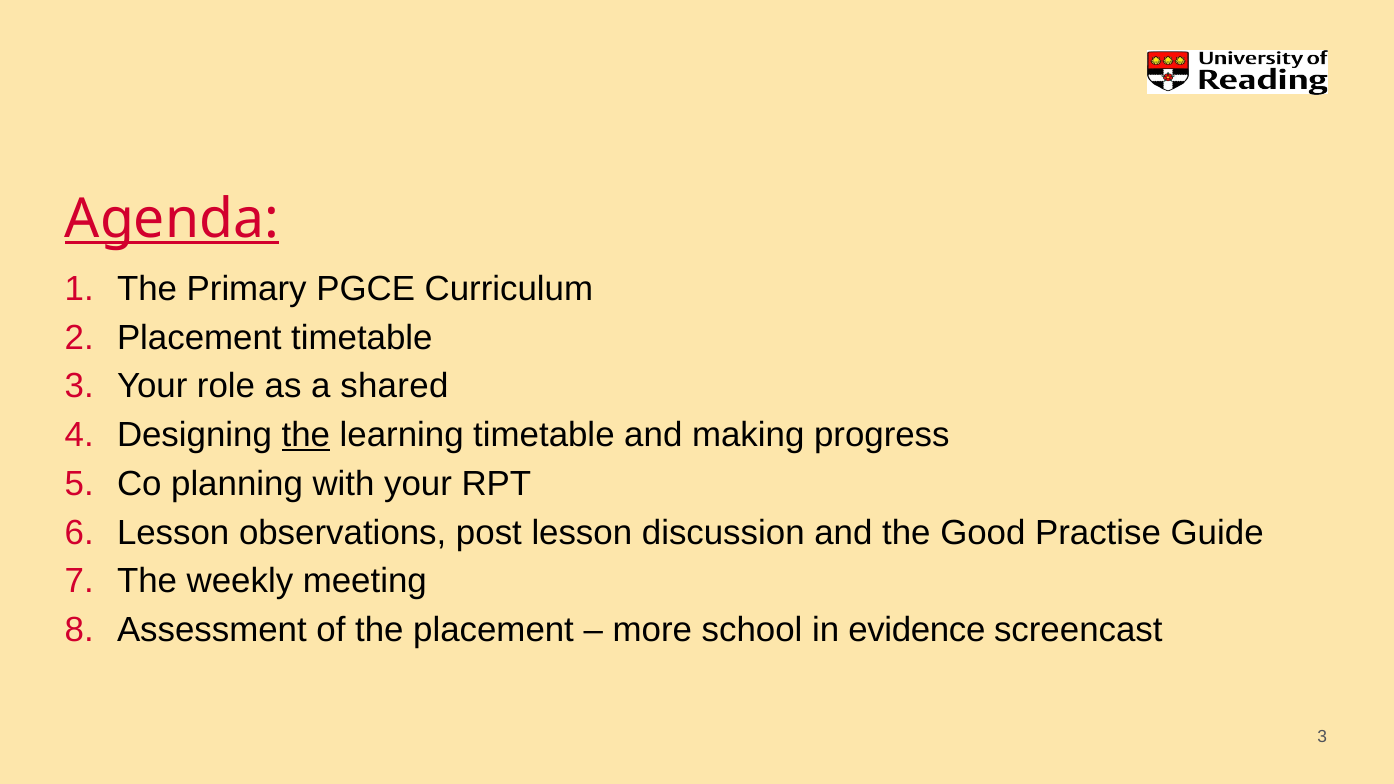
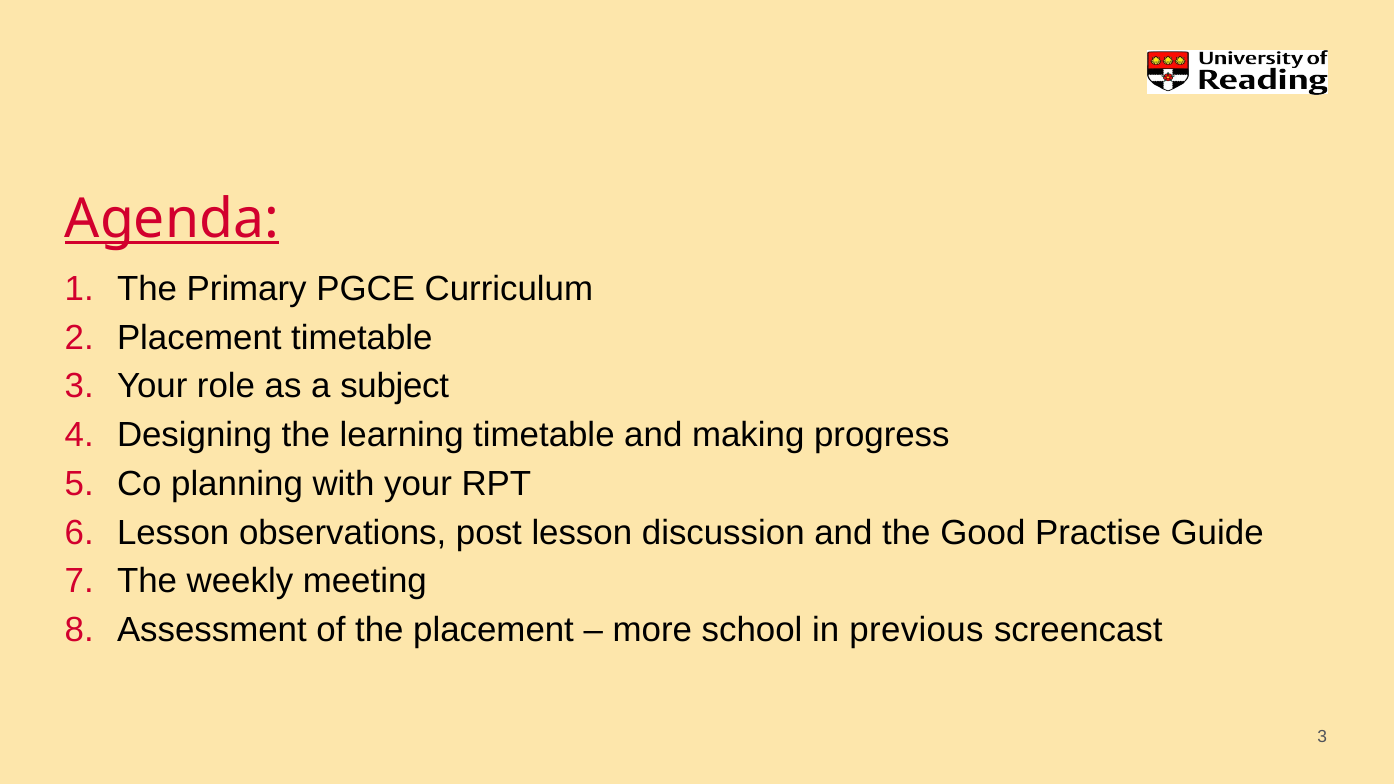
shared: shared -> subject
the at (306, 435) underline: present -> none
evidence: evidence -> previous
